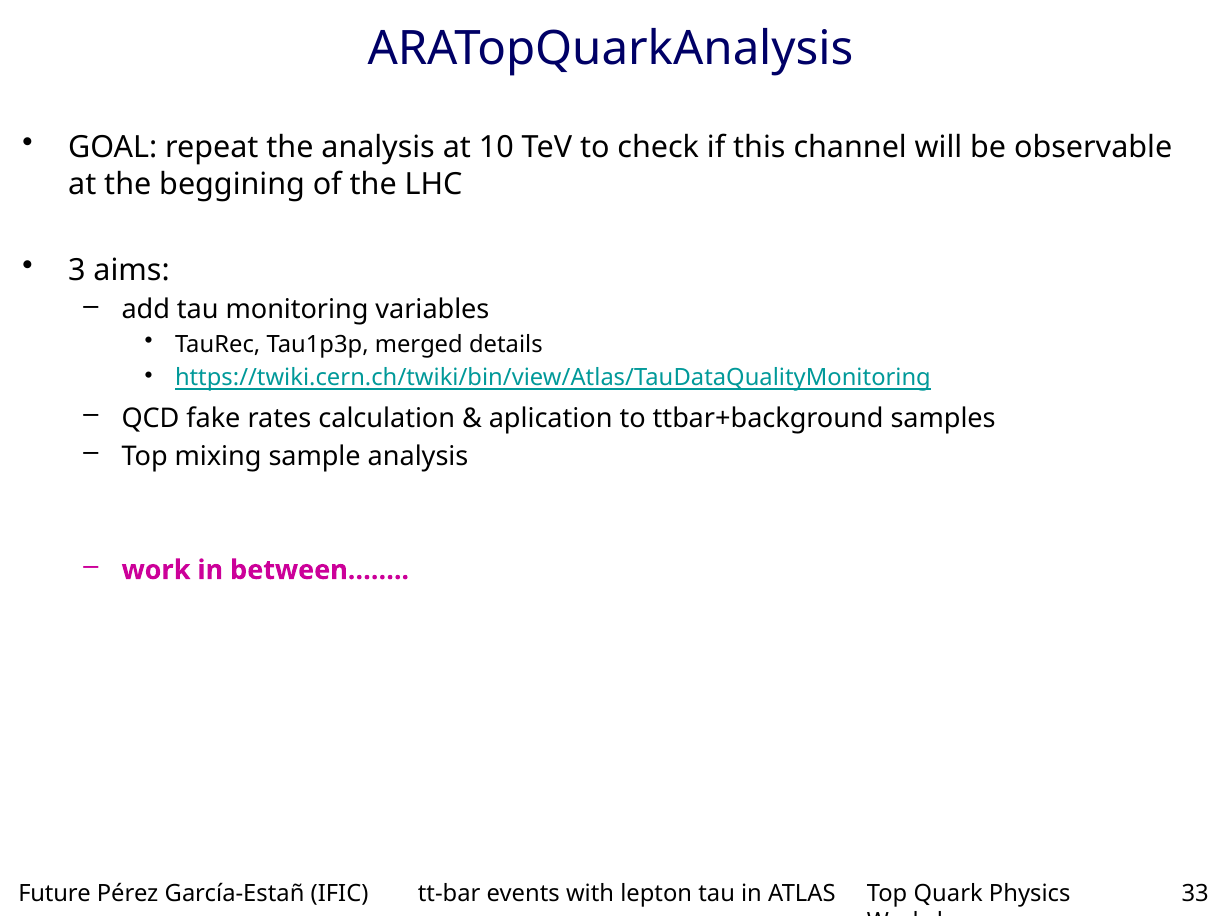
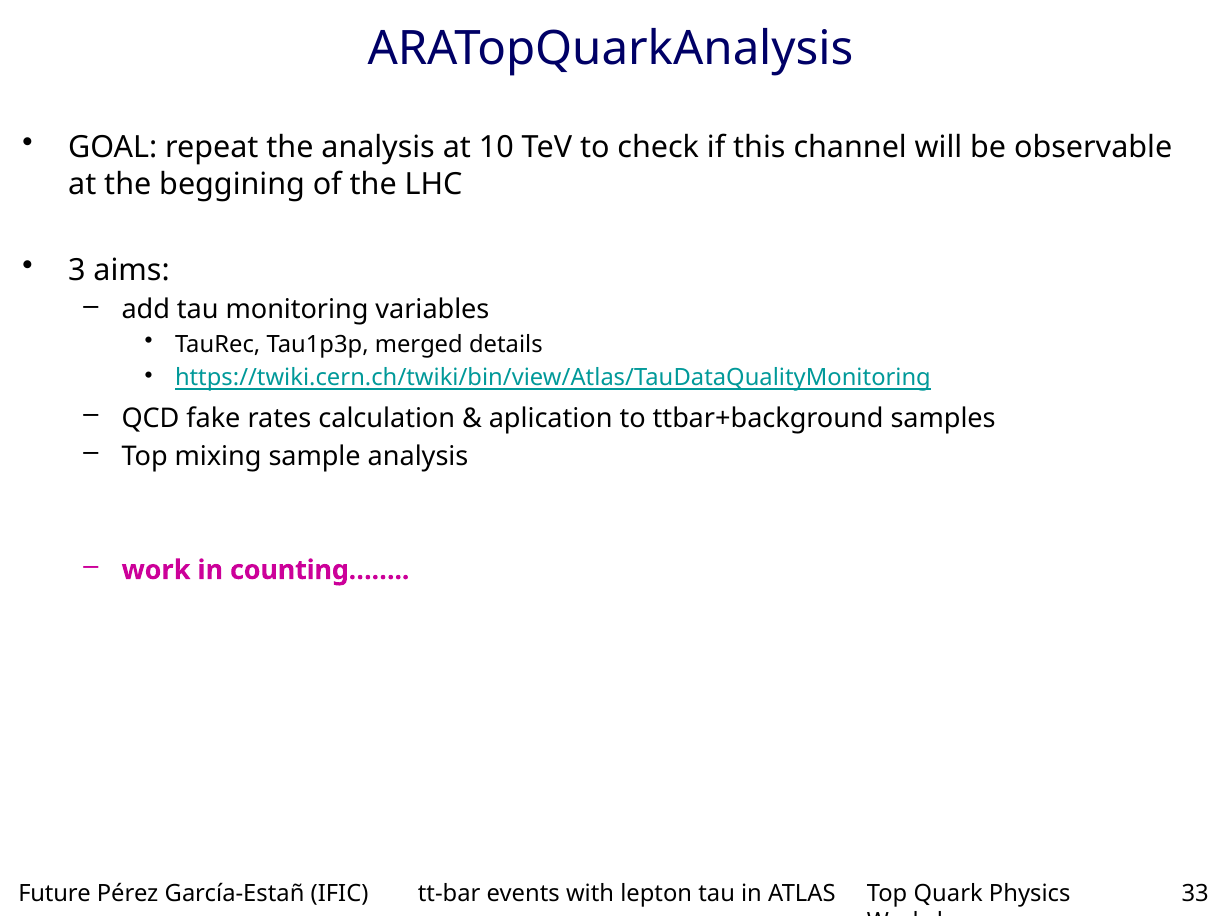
between……: between…… -> counting……
